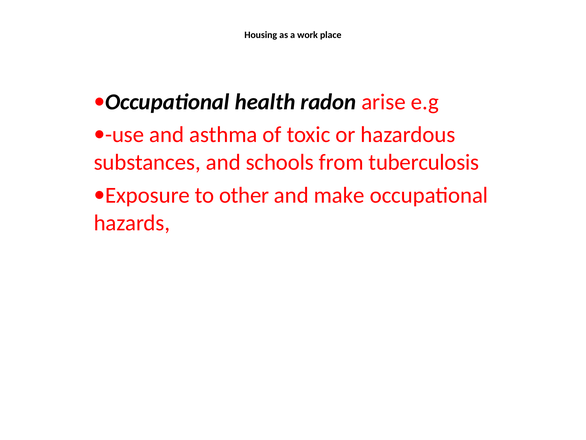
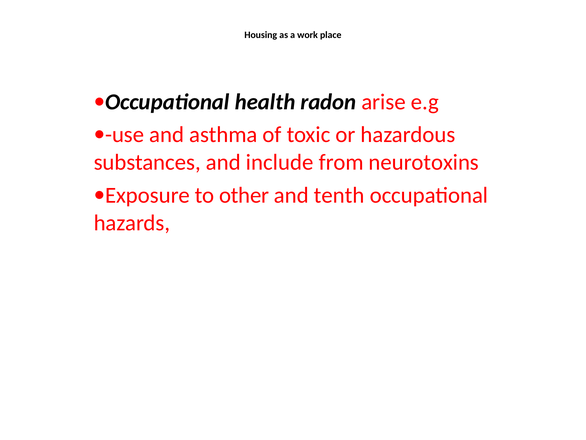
schools: schools -> include
tuberculosis: tuberculosis -> neurotoxins
make: make -> tenth
